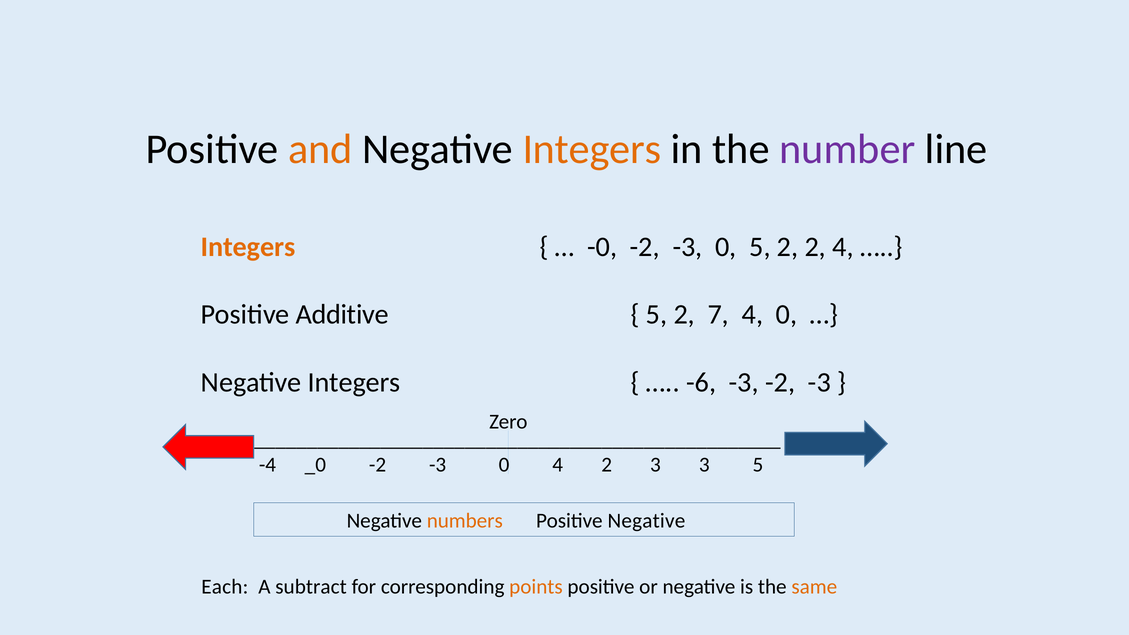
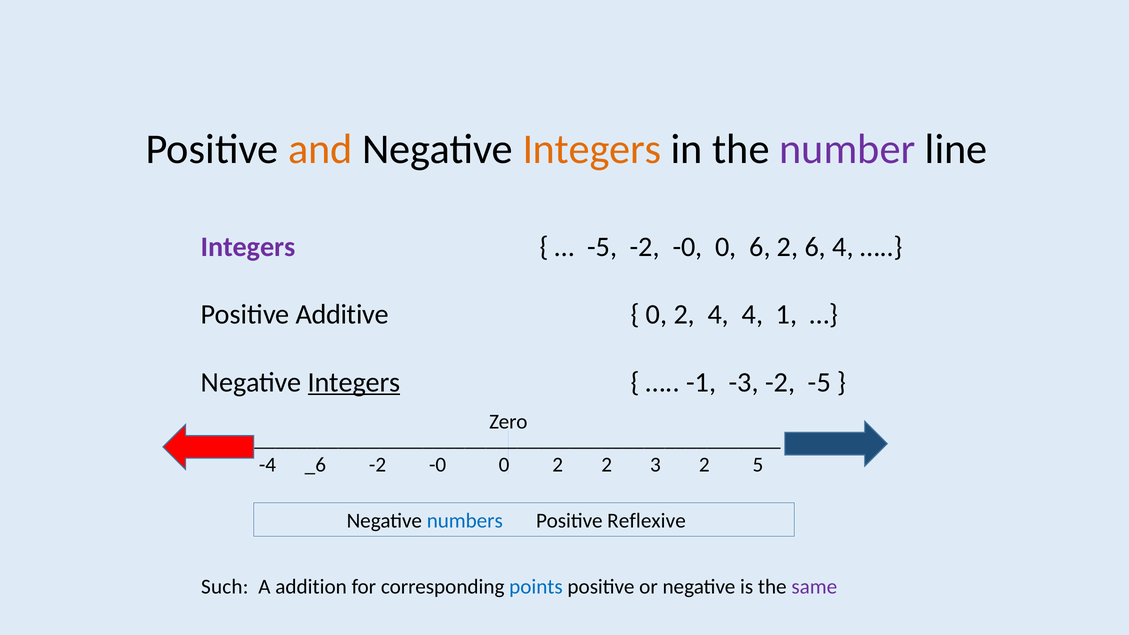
Integers at (248, 247) colour: orange -> purple
-0 at (602, 247): -0 -> -5
-3 at (687, 247): -3 -> -0
0 5: 5 -> 6
2 2: 2 -> 6
5 at (657, 315): 5 -> 0
2 7: 7 -> 4
4 0: 0 -> 1
Integers at (354, 382) underline: none -> present
-6: -6 -> -1
-3 -2 -3: -3 -> -5
_0: _0 -> _6
-3 at (438, 465): -3 -> -0
4 at (558, 465): 4 -> 2
3 3: 3 -> 2
numbers colour: orange -> blue
Positive Negative: Negative -> Reflexive
Each: Each -> Such
subtract: subtract -> addition
points colour: orange -> blue
same colour: orange -> purple
